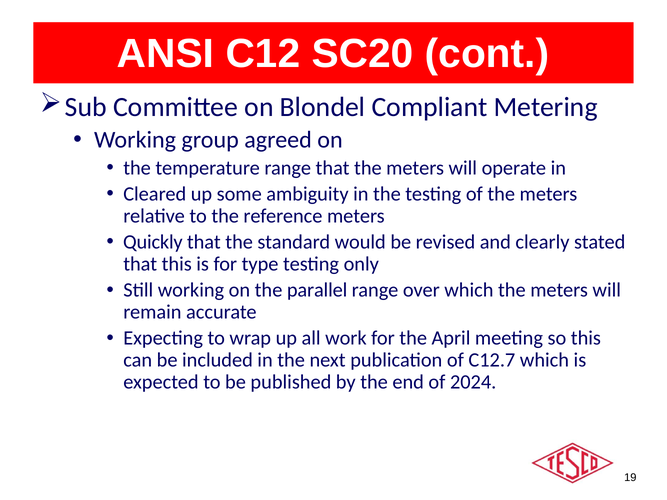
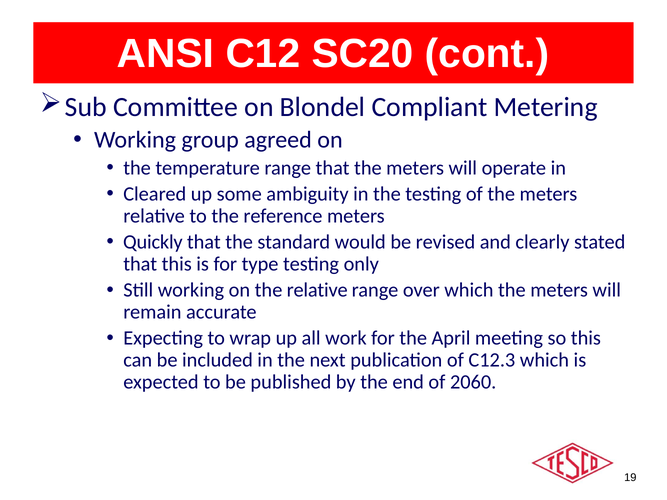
the parallel: parallel -> relative
C12.7: C12.7 -> C12.3
2024: 2024 -> 2060
